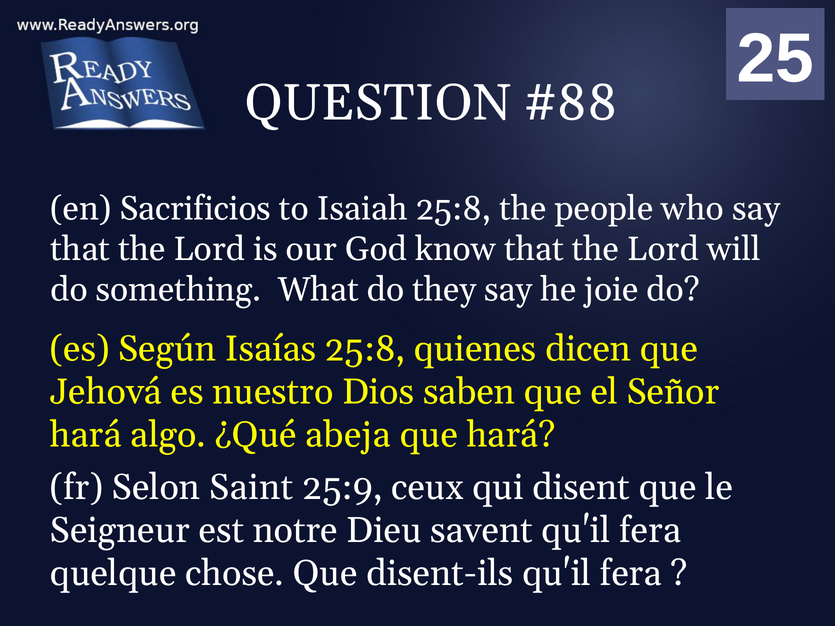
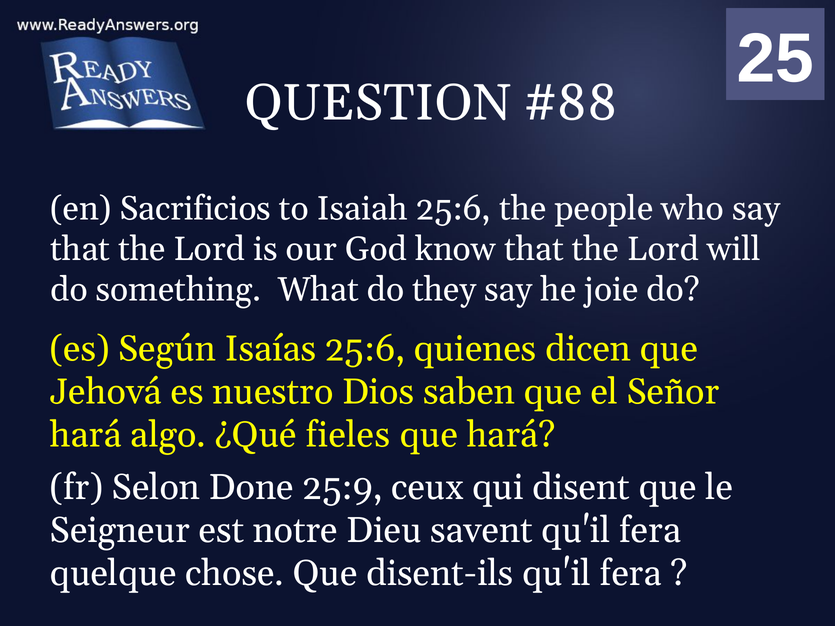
Isaiah 25:8: 25:8 -> 25:6
Isaías 25:8: 25:8 -> 25:6
abeja: abeja -> fieles
Saint: Saint -> Done
